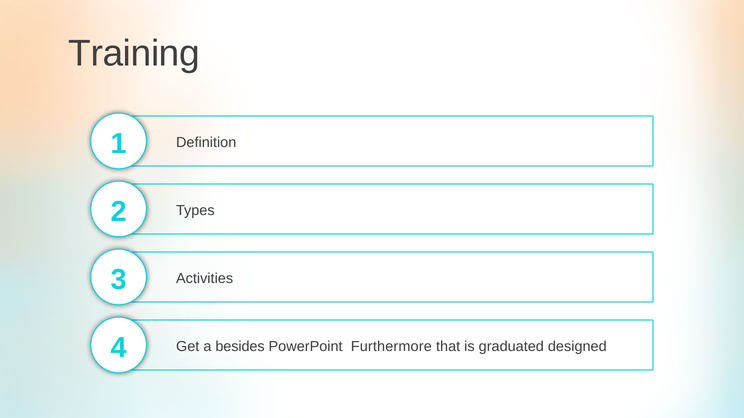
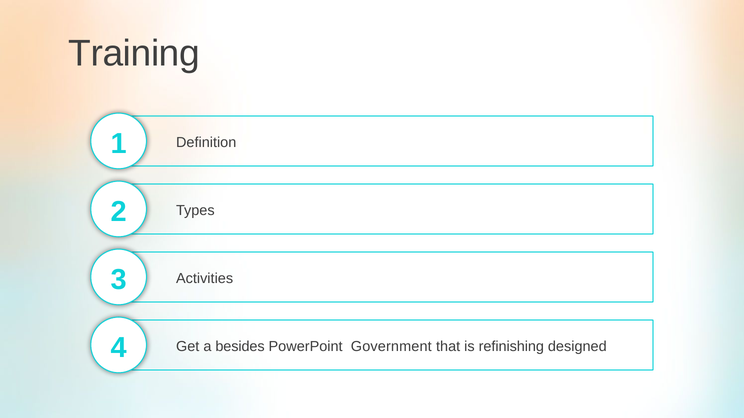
Furthermore: Furthermore -> Government
graduated: graduated -> refinishing
